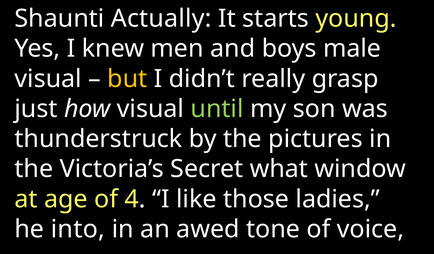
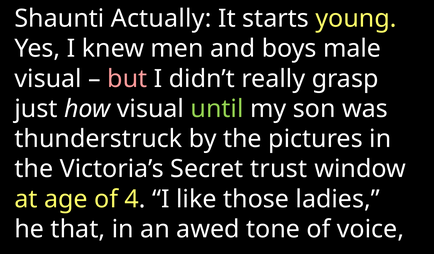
but colour: yellow -> pink
what: what -> trust
into: into -> that
